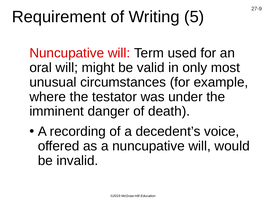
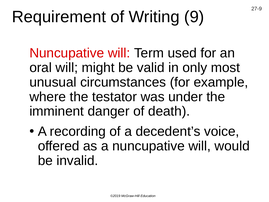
5: 5 -> 9
